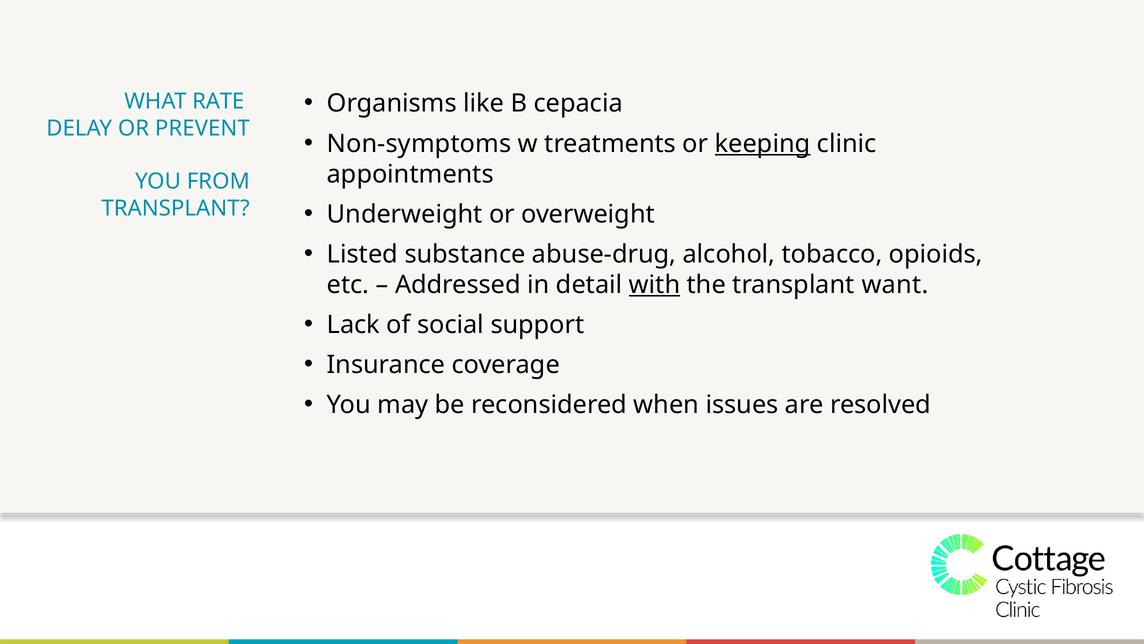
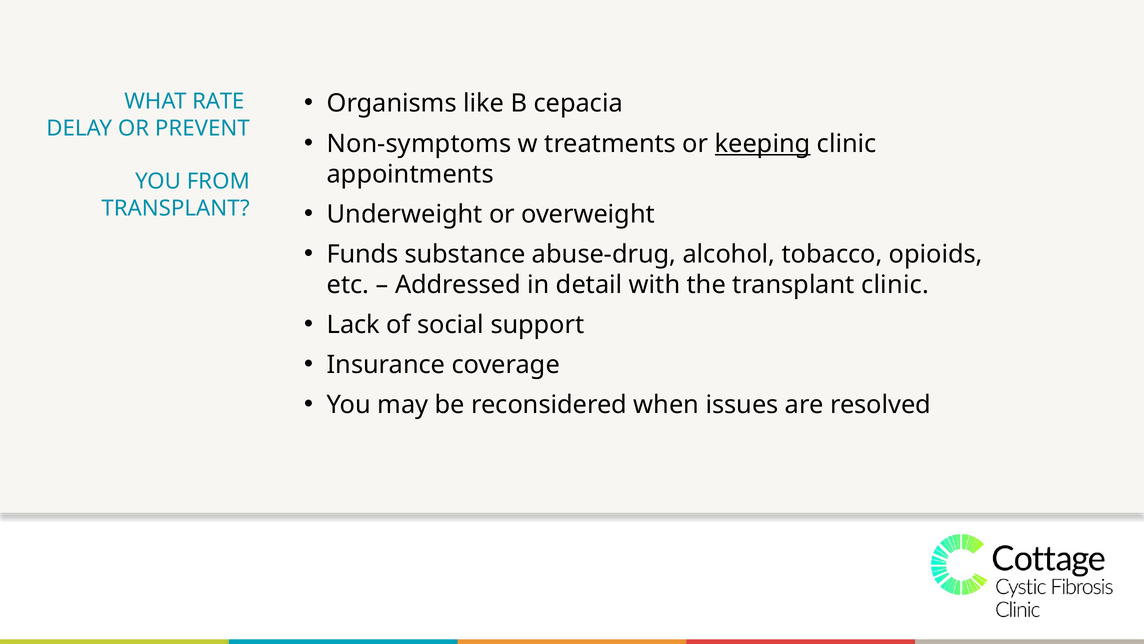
Listed: Listed -> Funds
with underline: present -> none
transplant want: want -> clinic
